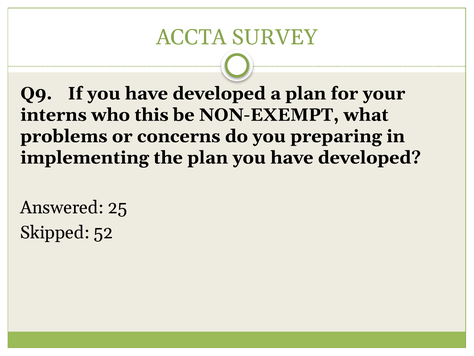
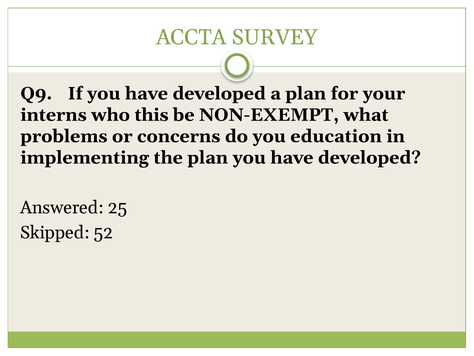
preparing: preparing -> education
